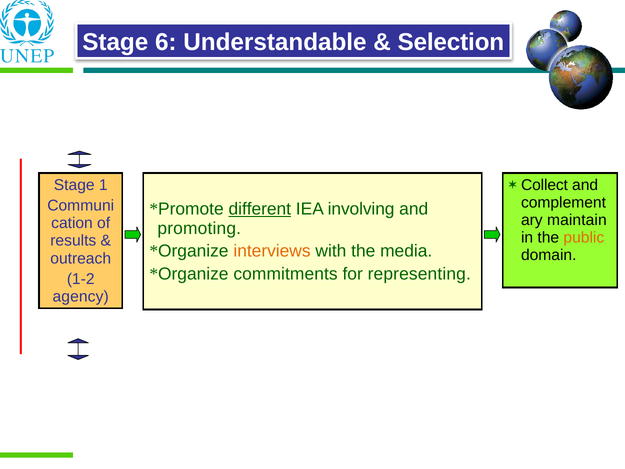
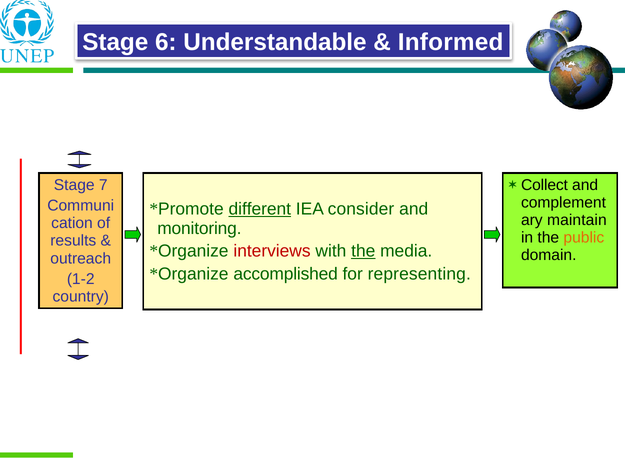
Selection: Selection -> Informed
1: 1 -> 7
involving: involving -> consider
promoting: promoting -> monitoring
interviews colour: orange -> red
the at (363, 251) underline: none -> present
commitments: commitments -> accomplished
agency: agency -> country
